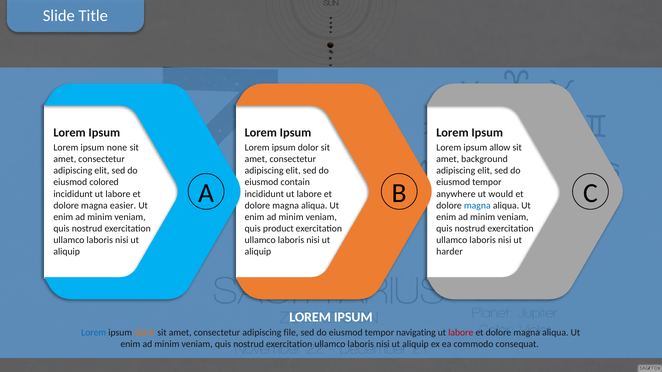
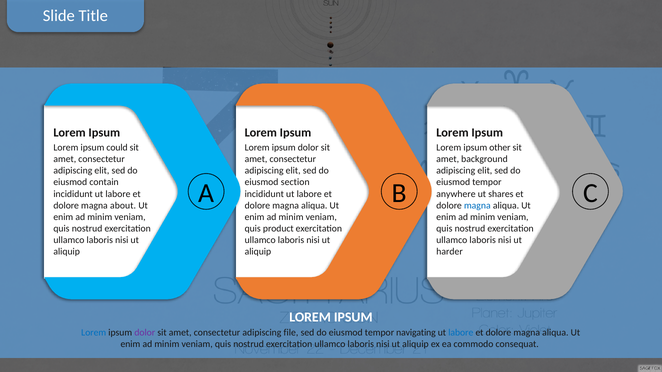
none: none -> could
allow: allow -> other
colored: colored -> contain
contain: contain -> section
would: would -> shares
easier: easier -> about
dolor at (145, 333) colour: orange -> purple
labore at (461, 333) colour: red -> blue
